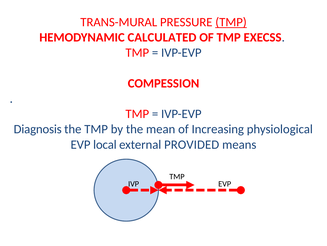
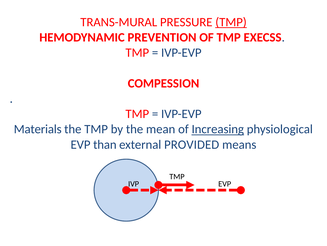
CALCULATED: CALCULATED -> PREVENTION
Diagnosis: Diagnosis -> Materials
Increasing underline: none -> present
local: local -> than
